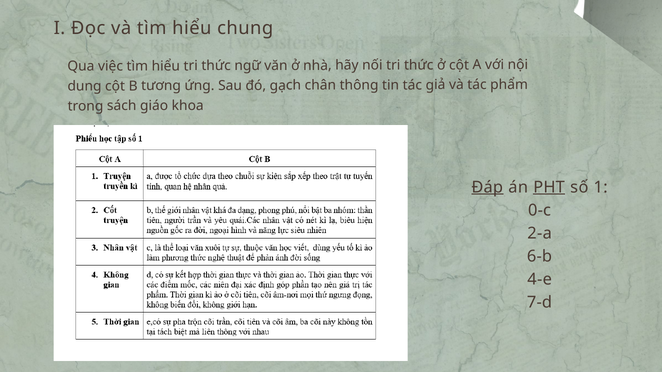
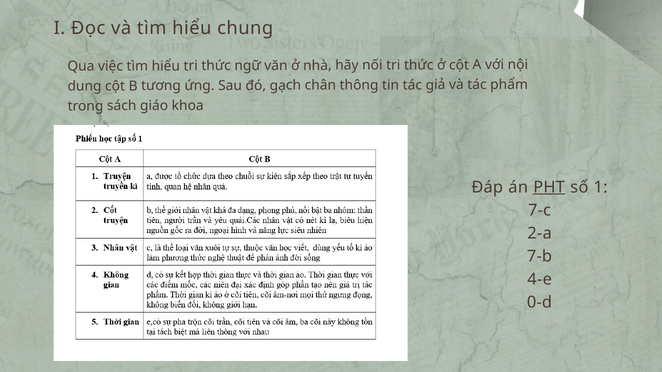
Đáp underline: present -> none
0-c: 0-c -> 7-c
6-b: 6-b -> 7-b
7-d: 7-d -> 0-d
